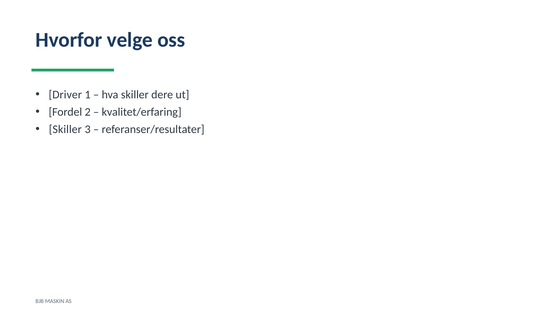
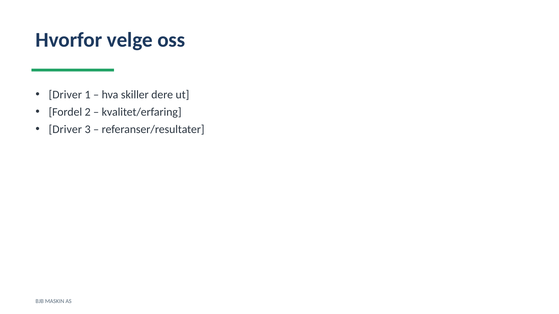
Skiller at (65, 130): Skiller -> Driver
